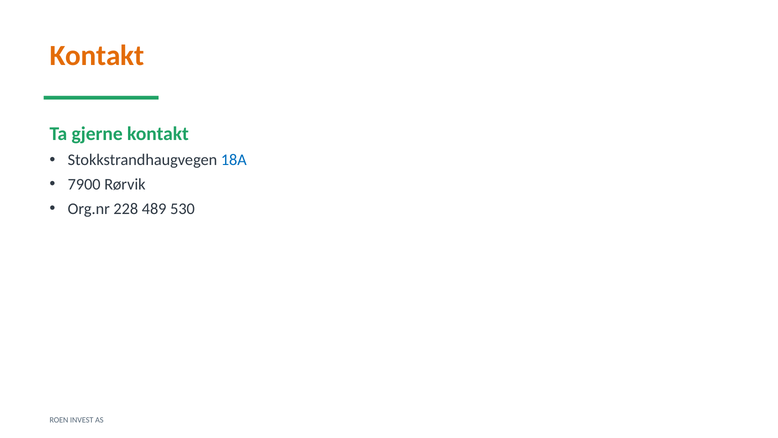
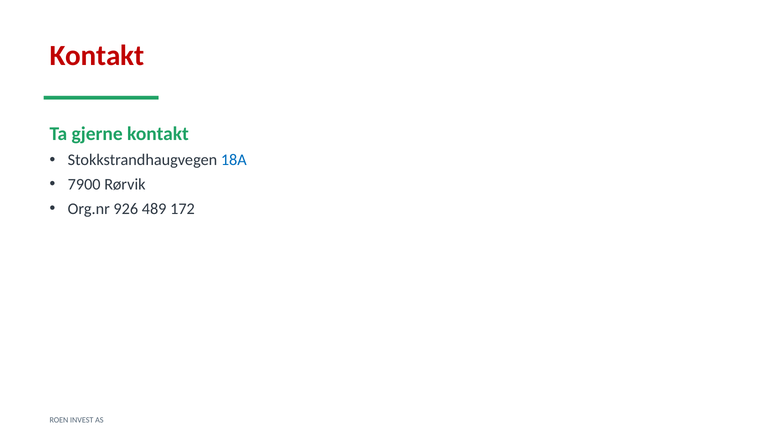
Kontakt at (97, 56) colour: orange -> red
228: 228 -> 926
530: 530 -> 172
